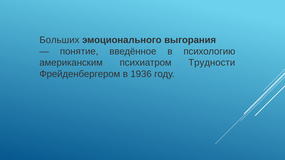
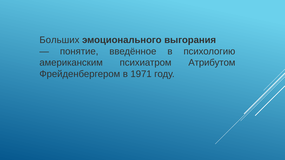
Трудности: Трудности -> Атрибутом
1936: 1936 -> 1971
